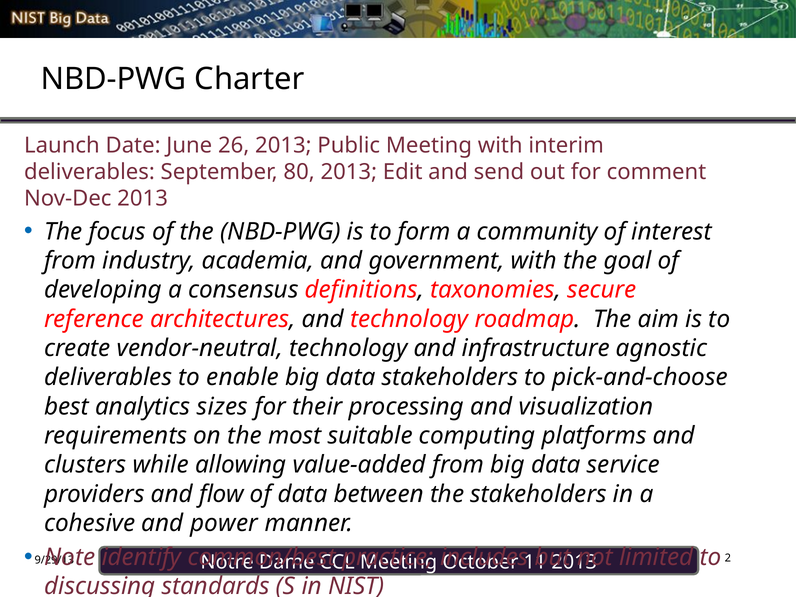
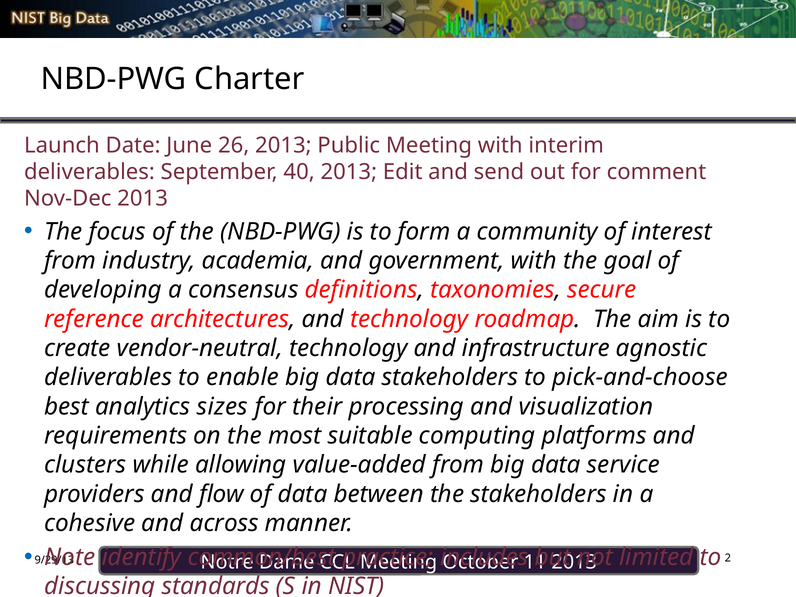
80: 80 -> 40
power: power -> across
